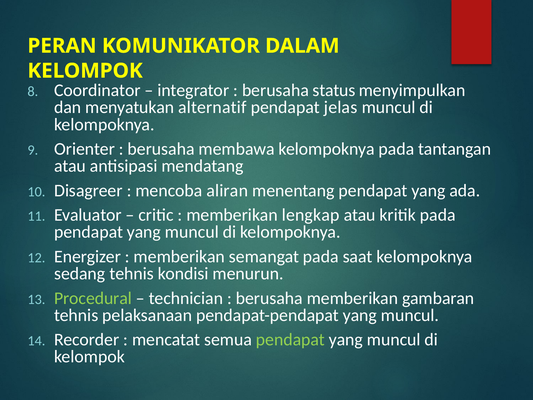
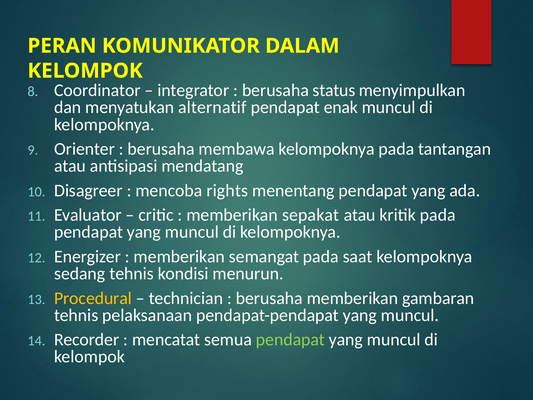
jelas: jelas -> enak
aliran: aliran -> rights
lengkap: lengkap -> sepakat
Procedural colour: light green -> yellow
